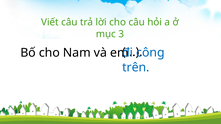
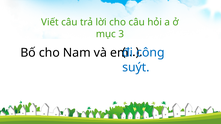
trên: trên -> suýt
